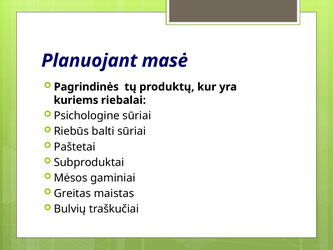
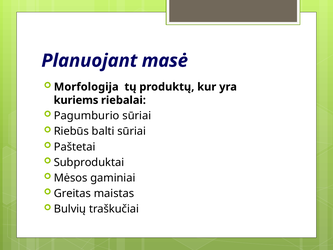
Pagrindinės: Pagrindinės -> Morfologija
Psichologine: Psichologine -> Pagumburio
